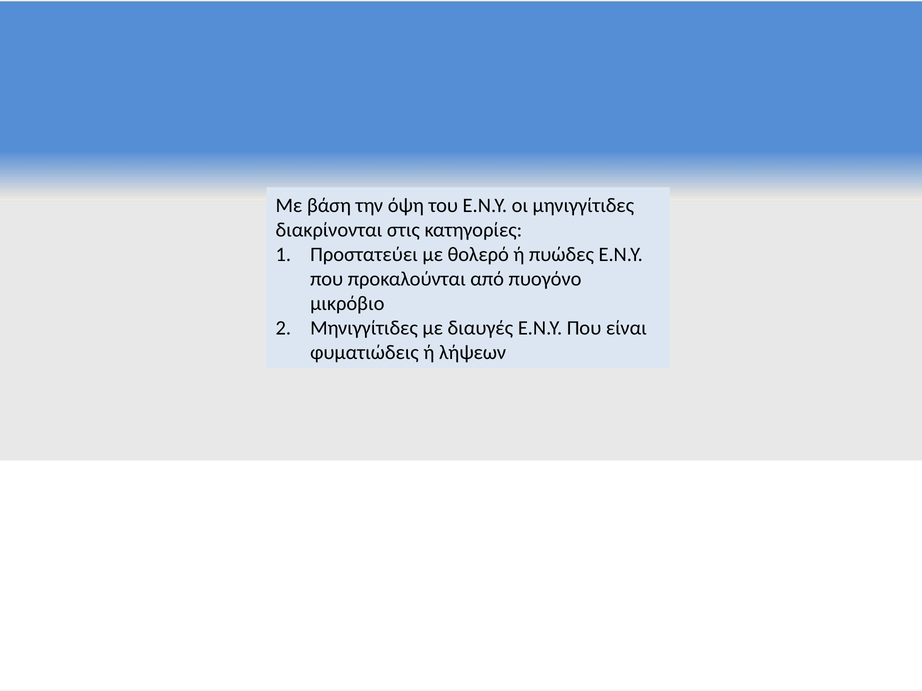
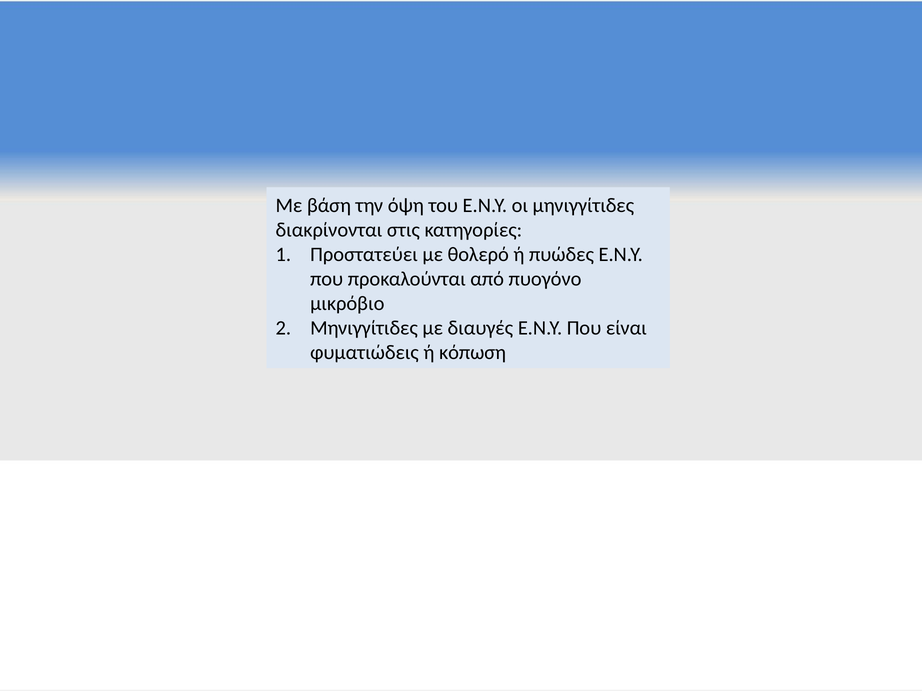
λήψεων: λήψεων -> κόπωση
